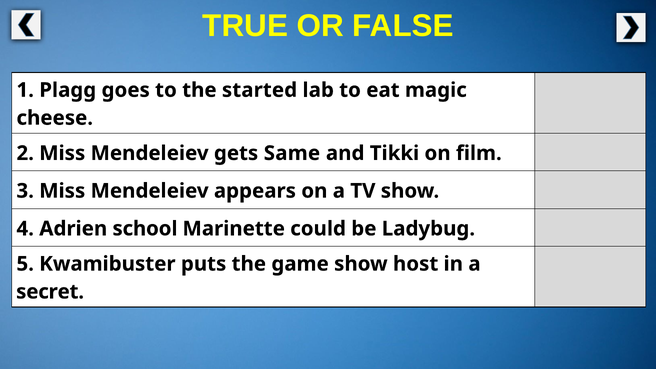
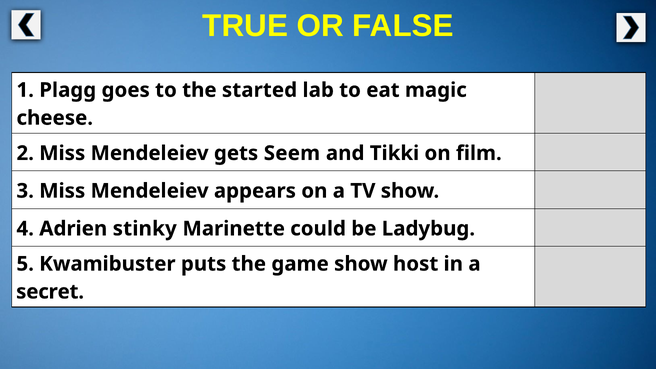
Same: Same -> Seem
school: school -> stinky
